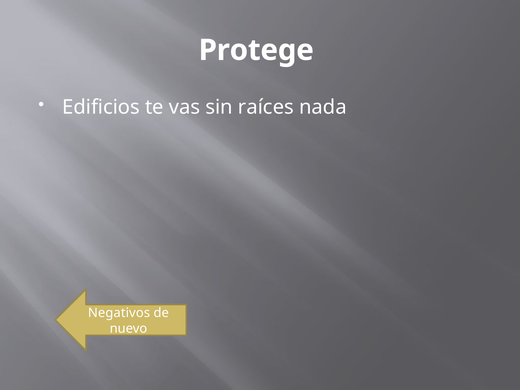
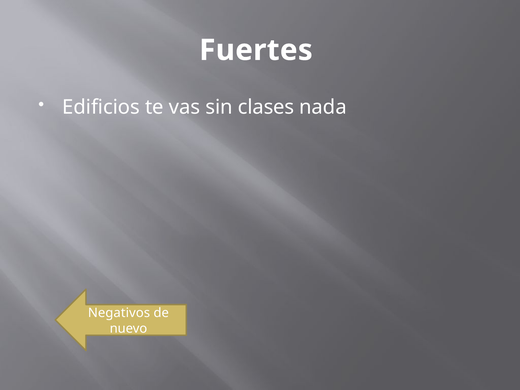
Protege: Protege -> Fuertes
raíces: raíces -> clases
